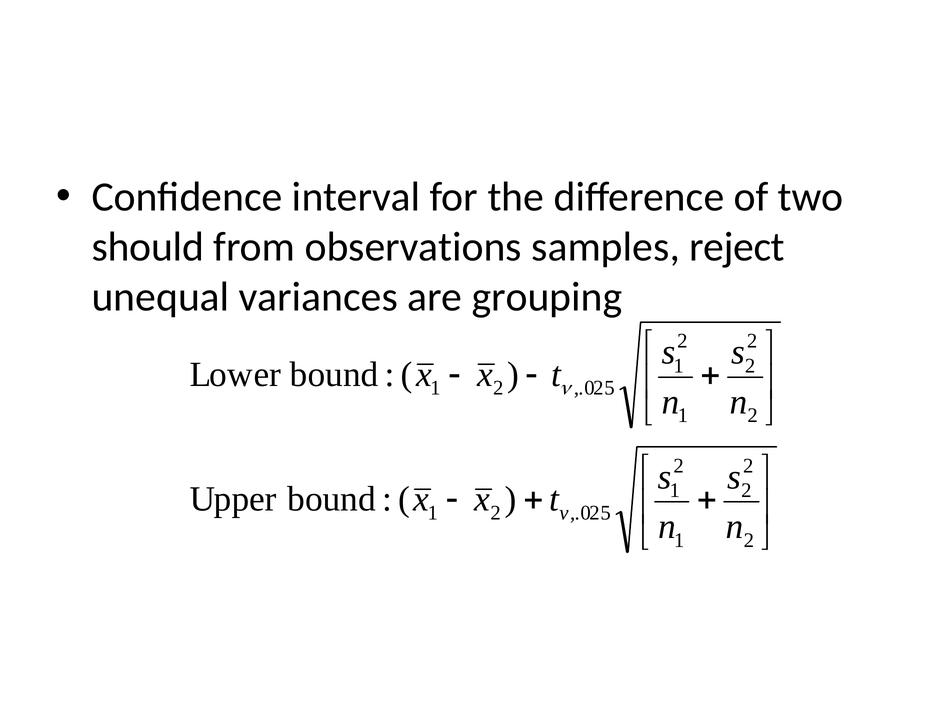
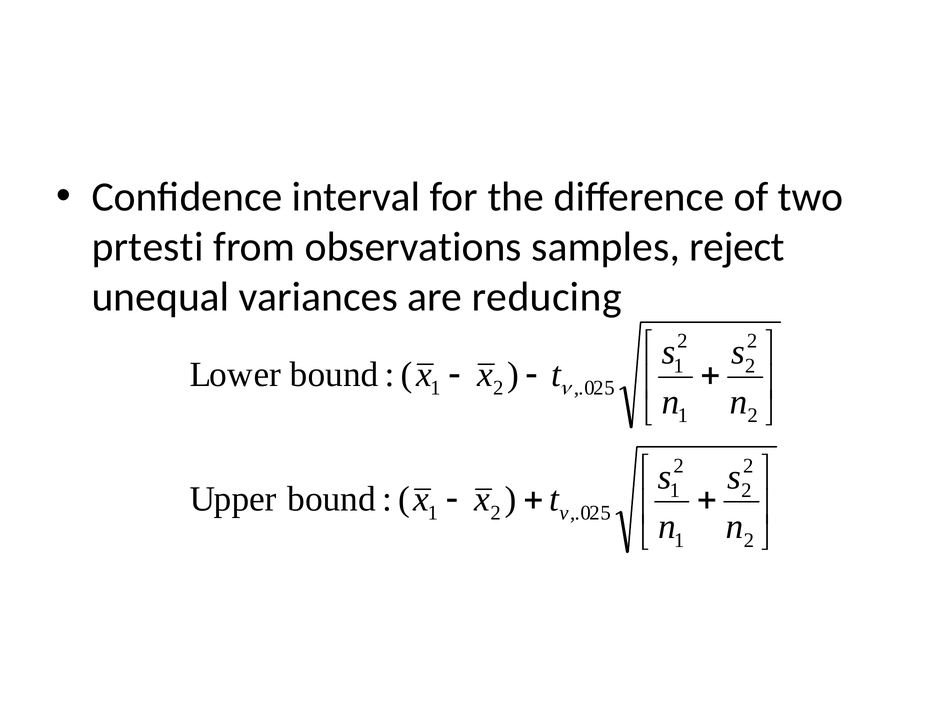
should: should -> prtesti
grouping: grouping -> reducing
